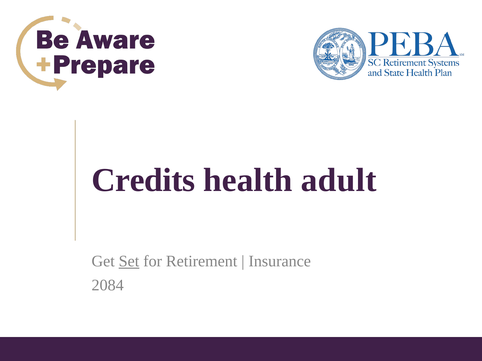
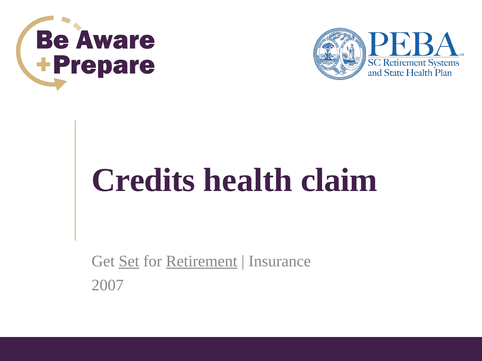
adult: adult -> claim
Retirement underline: none -> present
2084: 2084 -> 2007
